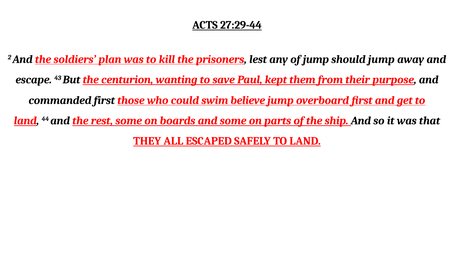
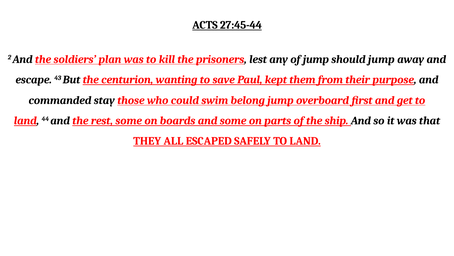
27:29-44: 27:29-44 -> 27:45-44
commanded first: first -> stay
believe: believe -> belong
